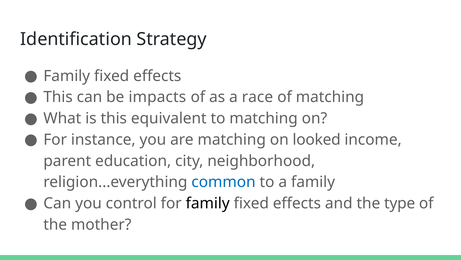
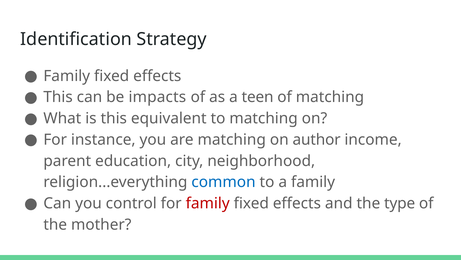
race: race -> teen
looked: looked -> author
family at (208, 203) colour: black -> red
